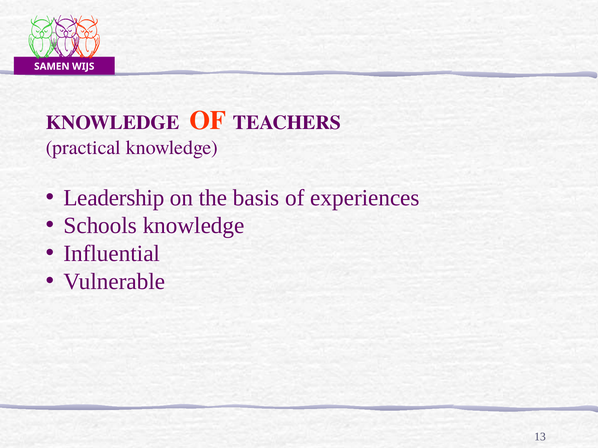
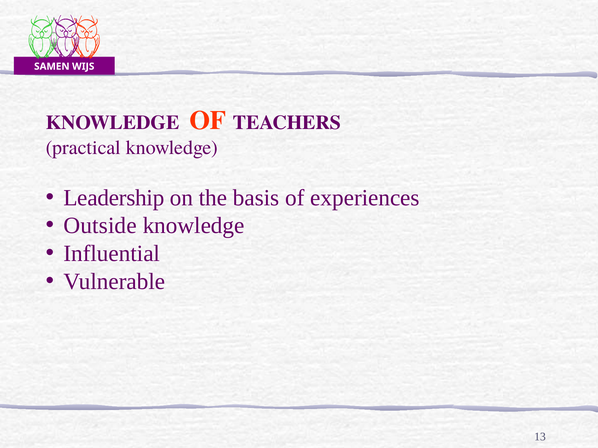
Schools: Schools -> Outside
